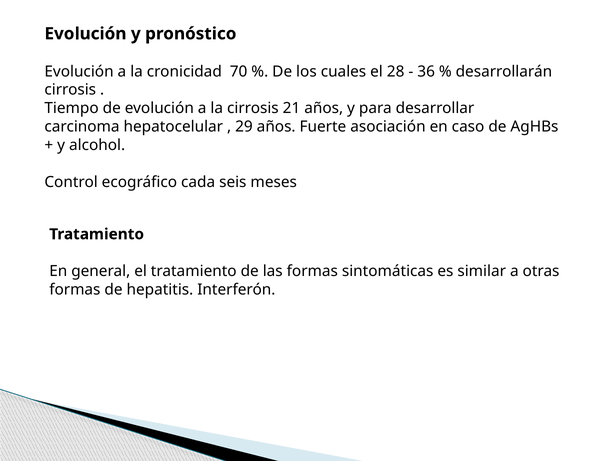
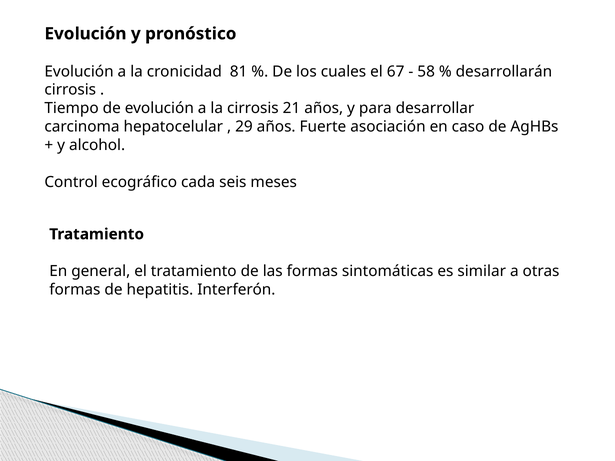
70: 70 -> 81
28: 28 -> 67
36: 36 -> 58
